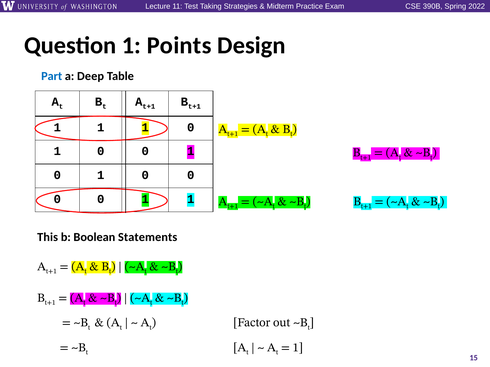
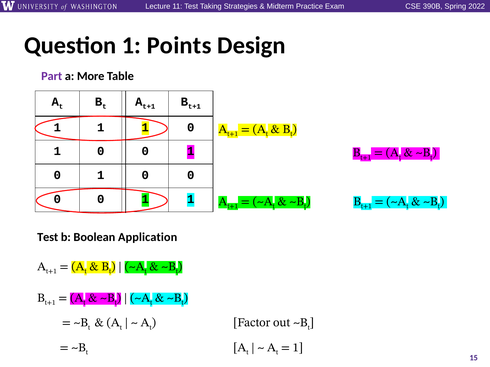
Part colour: blue -> purple
Deep: Deep -> More
This at (48, 237): This -> Test
Statements: Statements -> Application
